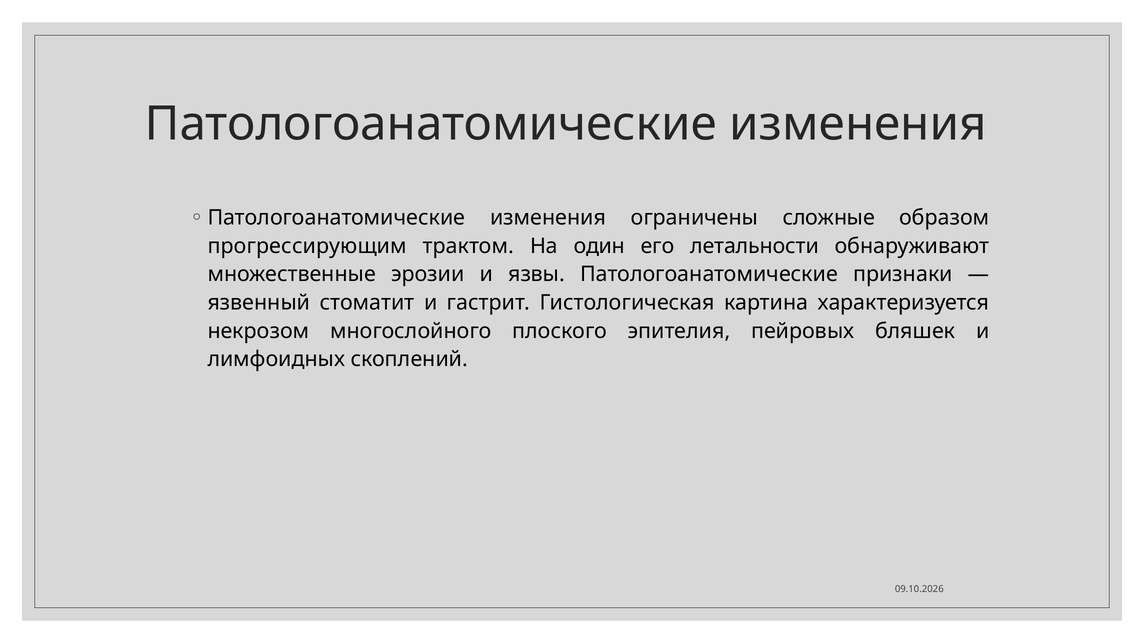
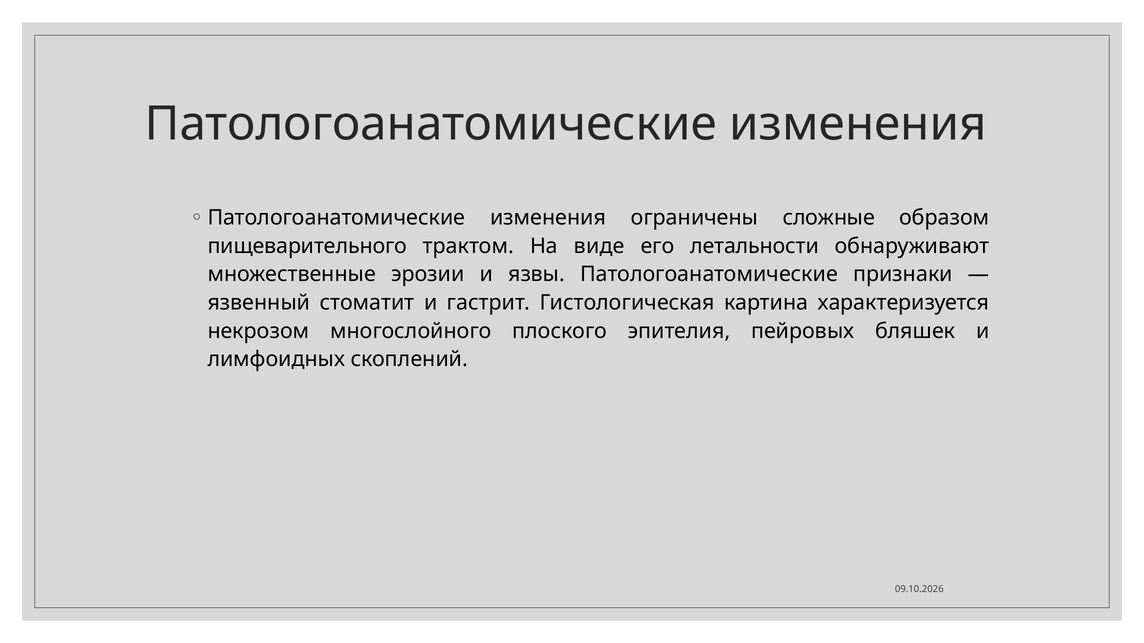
прогрессирующим: прогрессирующим -> пищеварительного
один: один -> виде
